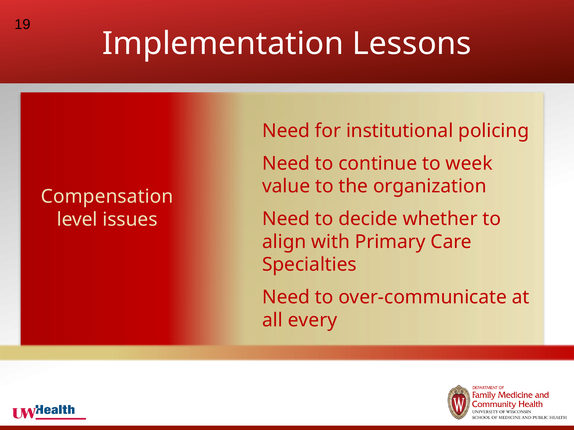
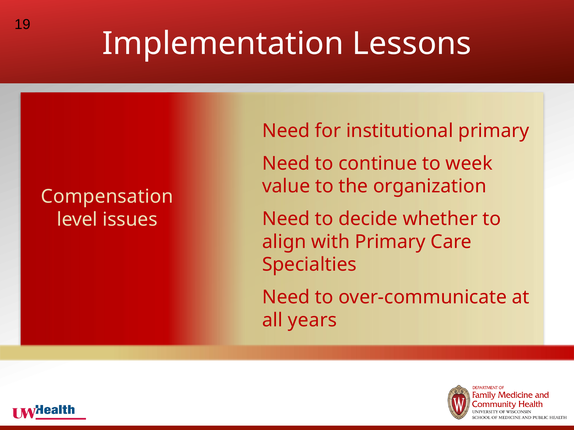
institutional policing: policing -> primary
every: every -> years
